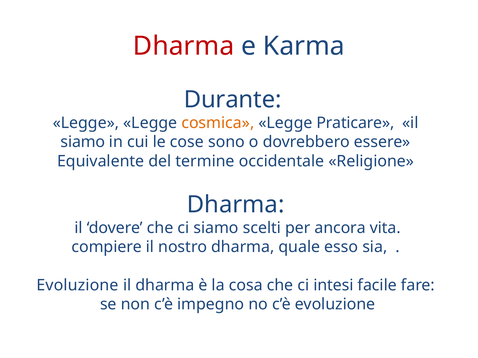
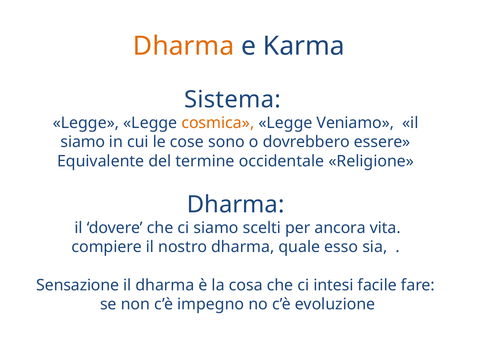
Dharma at (184, 46) colour: red -> orange
Durante: Durante -> Sistema
Praticare: Praticare -> Veniamo
Evoluzione at (78, 286): Evoluzione -> Sensazione
